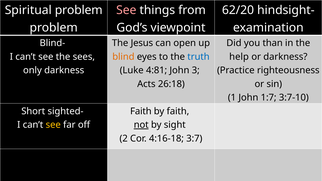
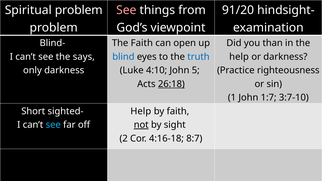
62/20: 62/20 -> 91/20
The Jesus: Jesus -> Faith
sees: sees -> says
blind colour: orange -> blue
4:81: 4:81 -> 4:10
3: 3 -> 5
26:18 underline: none -> present
Faith at (141, 111): Faith -> Help
see at (53, 125) colour: yellow -> light blue
3:7: 3:7 -> 8:7
